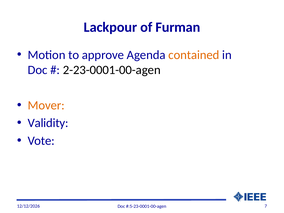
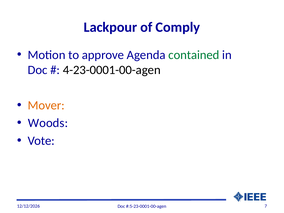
Furman: Furman -> Comply
contained colour: orange -> green
2-23-0001-00-agen: 2-23-0001-00-agen -> 4-23-0001-00-agen
Validity: Validity -> Woods
